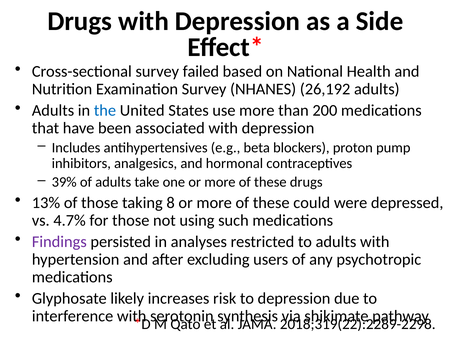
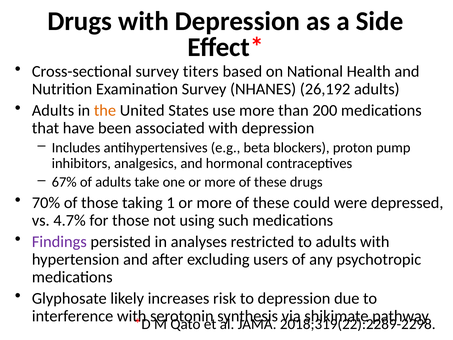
failed: failed -> titers
the colour: blue -> orange
39%: 39% -> 67%
13%: 13% -> 70%
8: 8 -> 1
